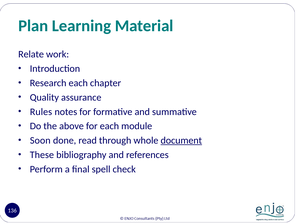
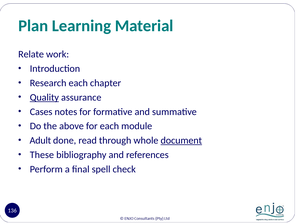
Quality underline: none -> present
Rules: Rules -> Cases
Soon: Soon -> Adult
